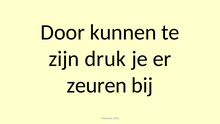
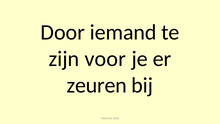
kunnen: kunnen -> iemand
druk: druk -> voor
